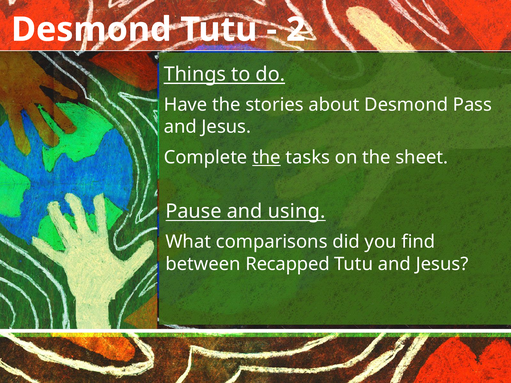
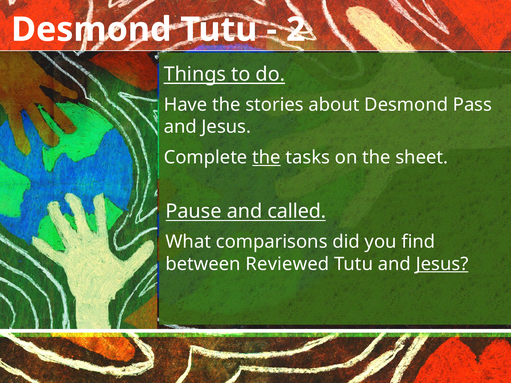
using: using -> called
Recapped: Recapped -> Reviewed
Jesus at (442, 264) underline: none -> present
